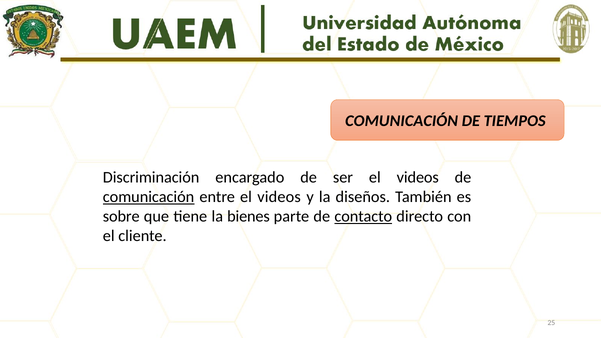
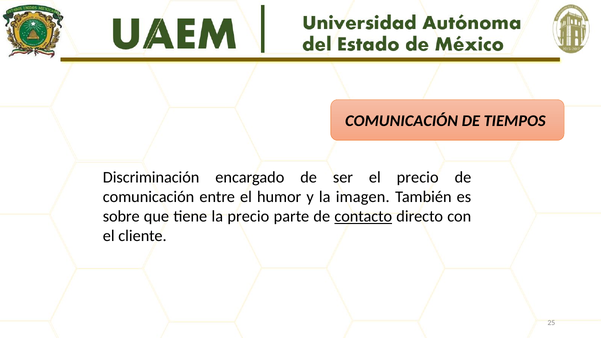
ser el videos: videos -> precio
comunicación at (149, 197) underline: present -> none
entre el videos: videos -> humor
diseños: diseños -> imagen
la bienes: bienes -> precio
